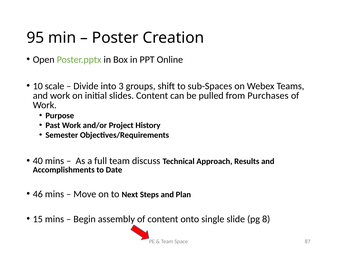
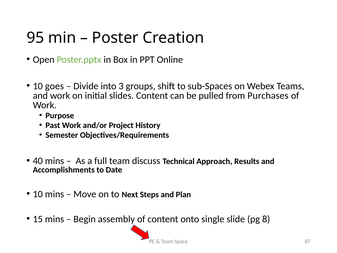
scale: scale -> goes
46 at (38, 194): 46 -> 10
